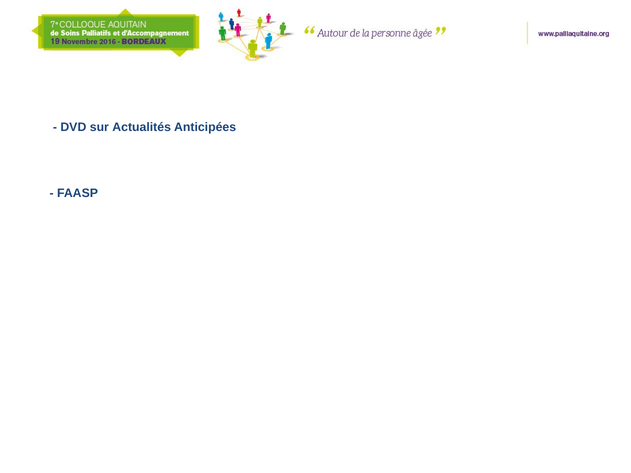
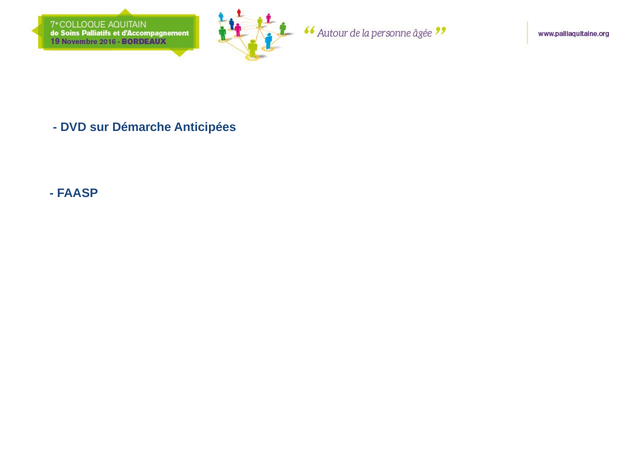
Actualités: Actualités -> Démarche
